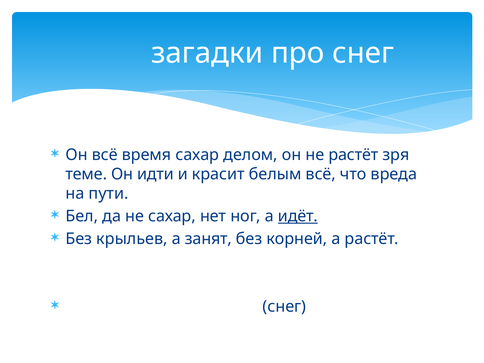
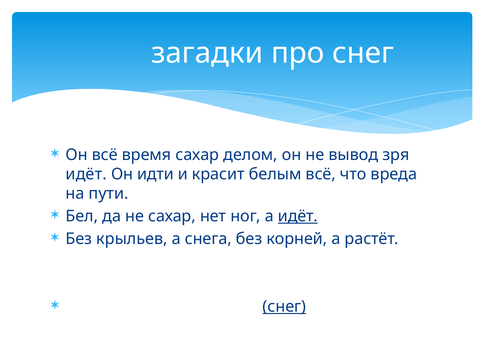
не растёт: растёт -> вывод
теме at (86, 174): теме -> идёт
занят: занят -> снега
снег at (284, 306) underline: none -> present
